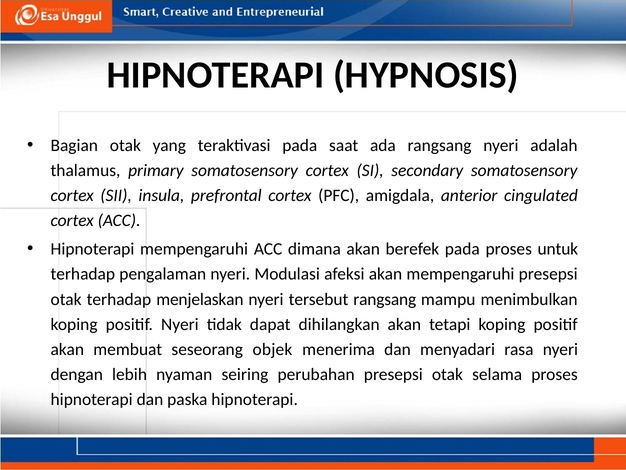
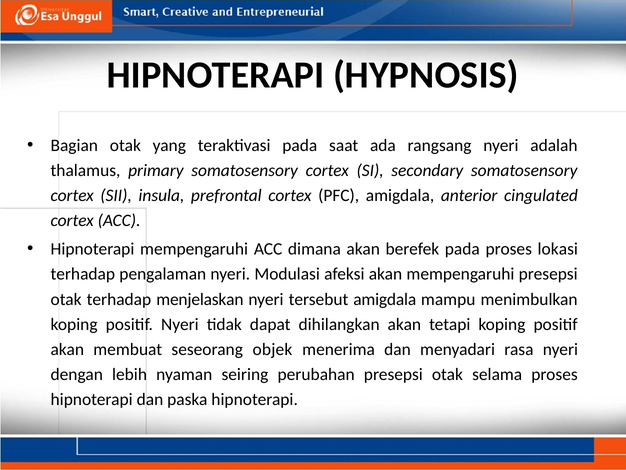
untuk: untuk -> lokasi
tersebut rangsang: rangsang -> amigdala
